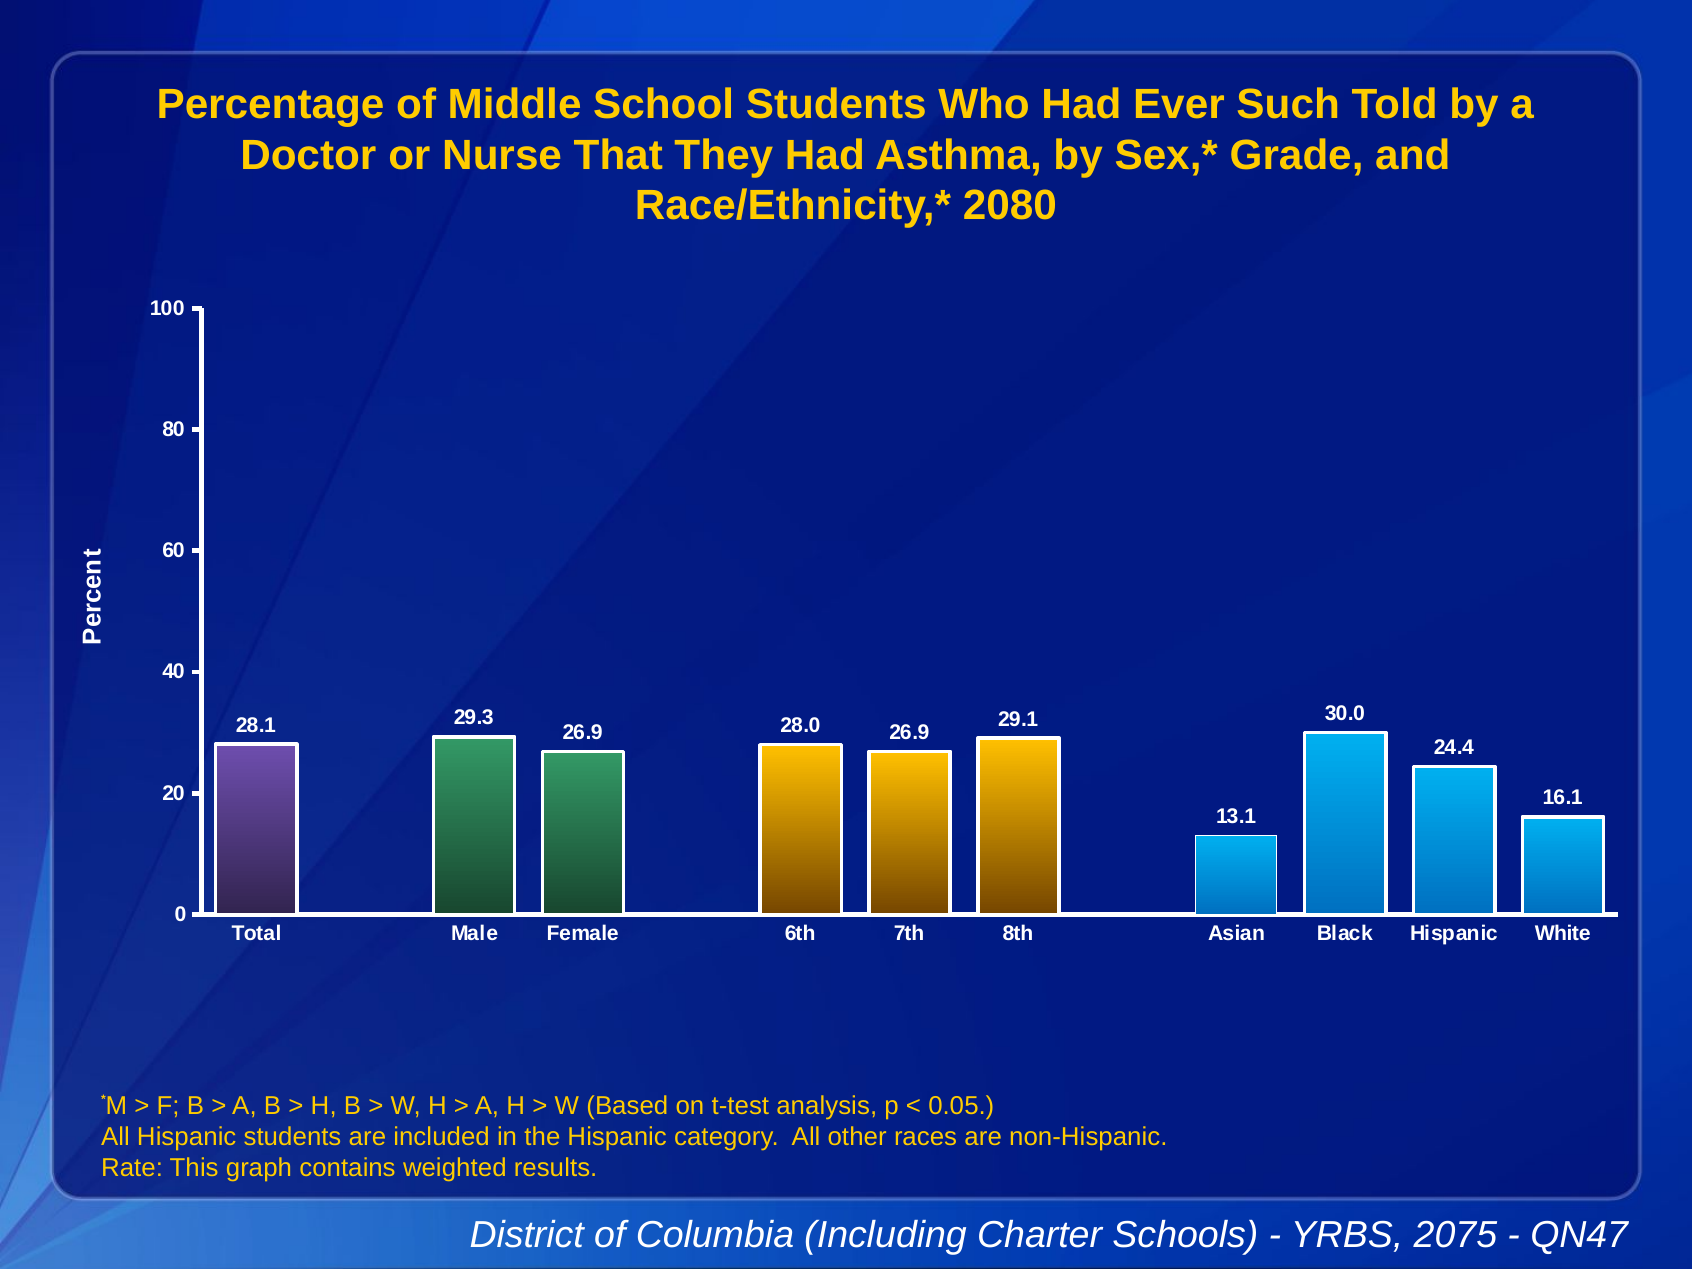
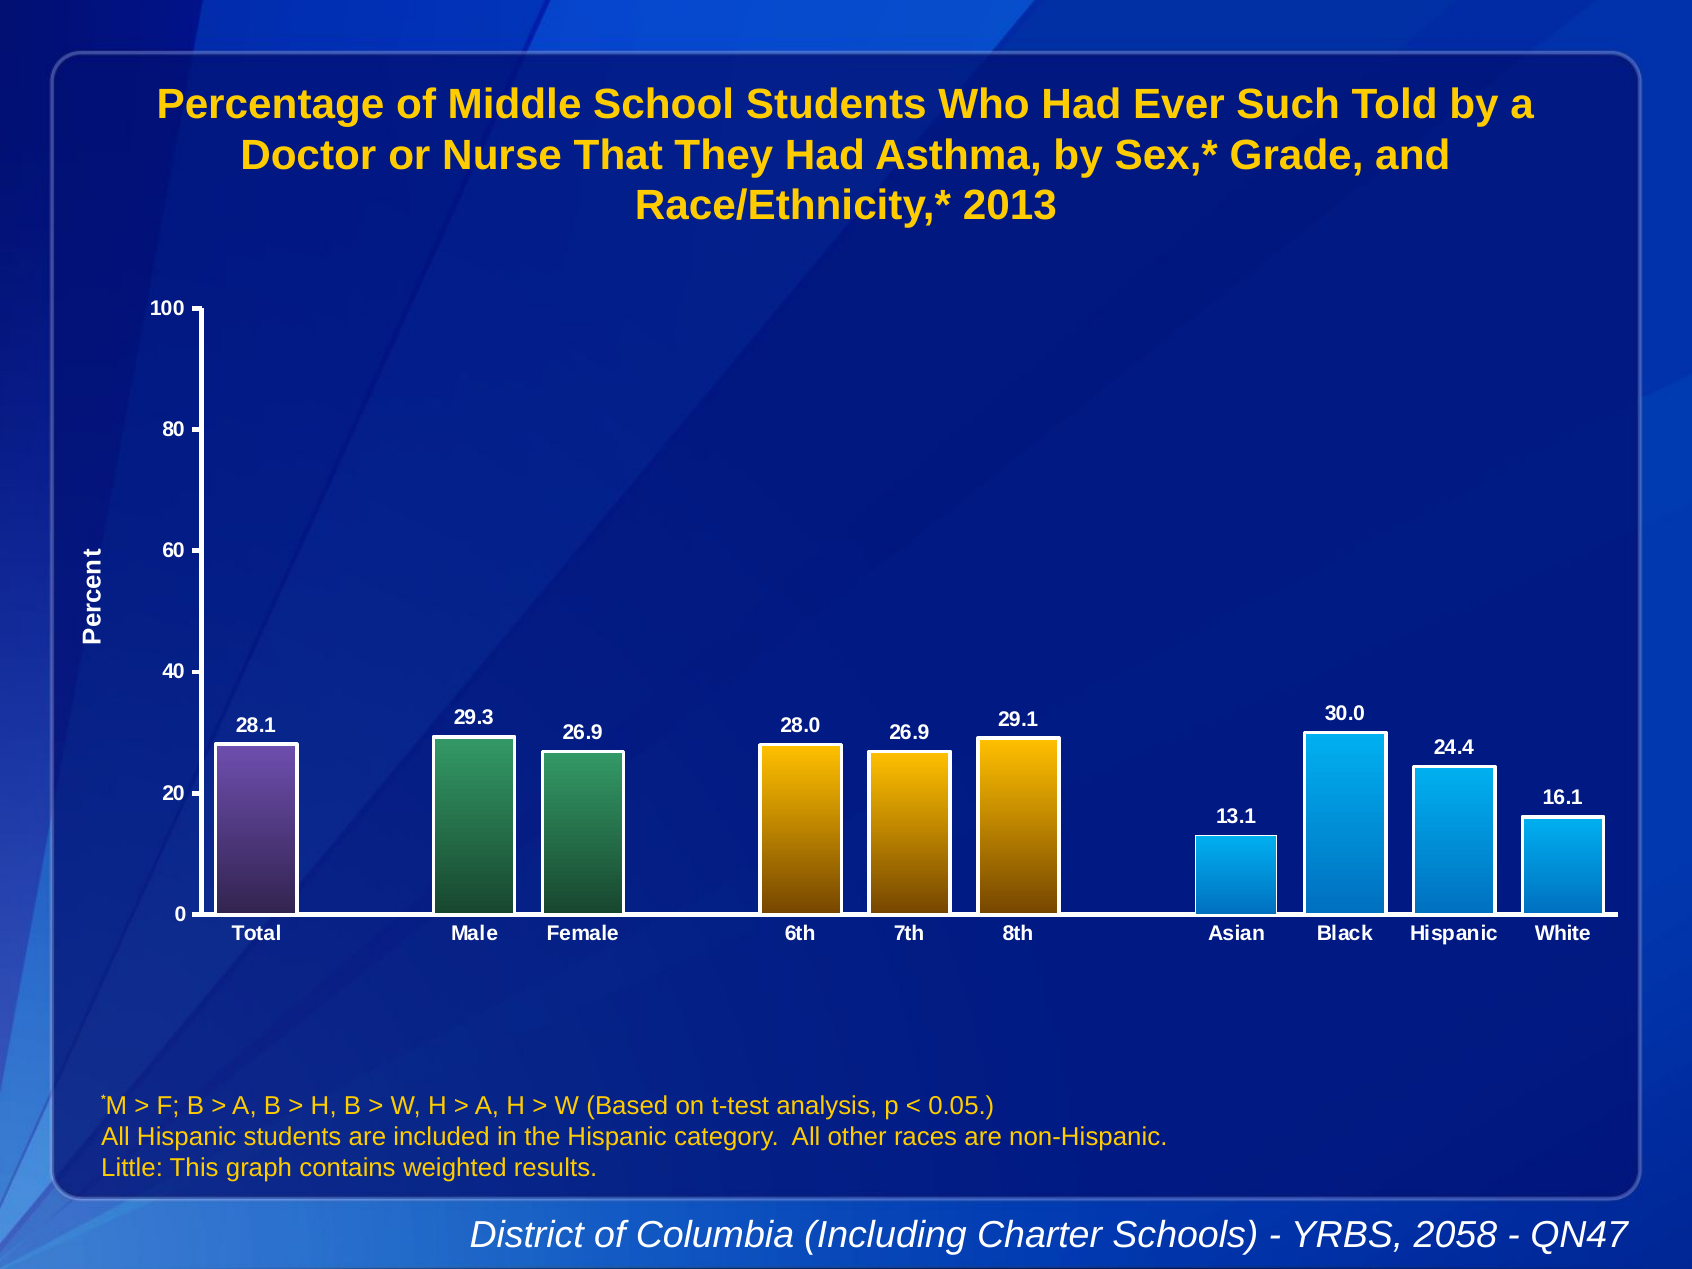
2080: 2080 -> 2013
Rate: Rate -> Little
2075: 2075 -> 2058
